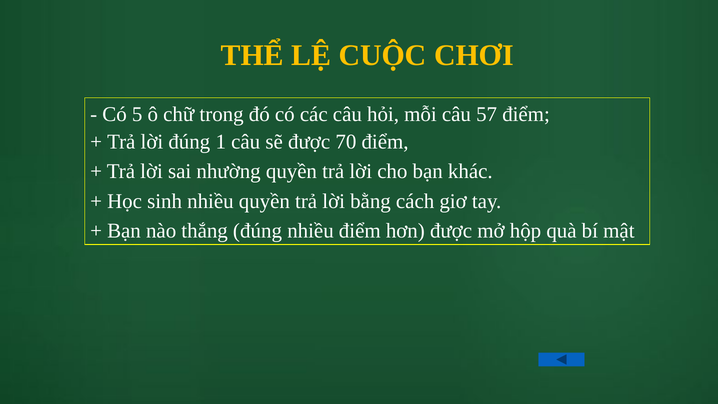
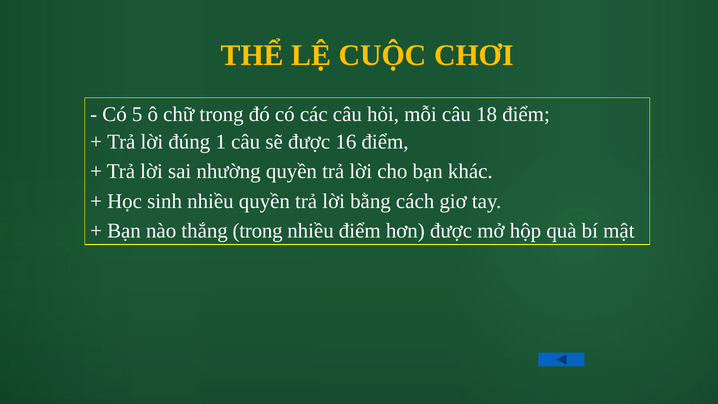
57: 57 -> 18
70: 70 -> 16
thắng đúng: đúng -> trong
